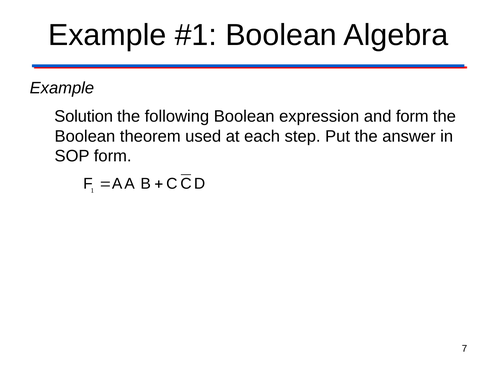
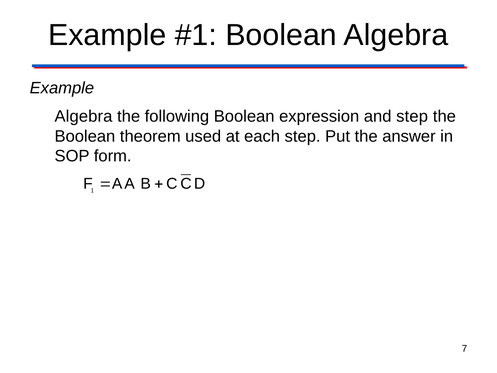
Solution at (84, 116): Solution -> Algebra
and form: form -> step
